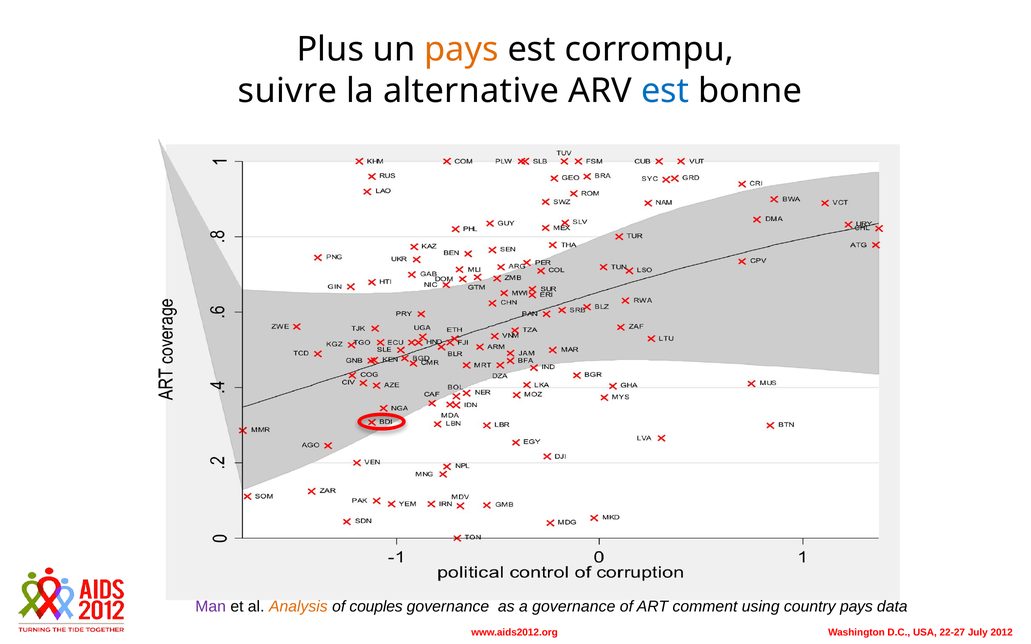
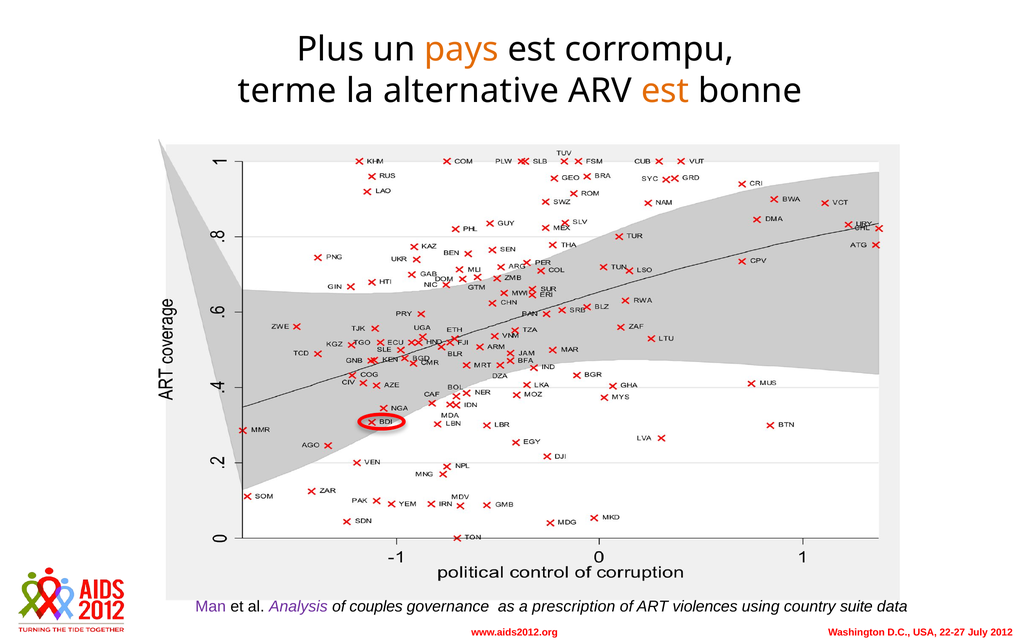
suivre: suivre -> terme
est at (665, 91) colour: blue -> orange
Analysis colour: orange -> purple
a governance: governance -> prescription
comment: comment -> violences
country pays: pays -> suite
